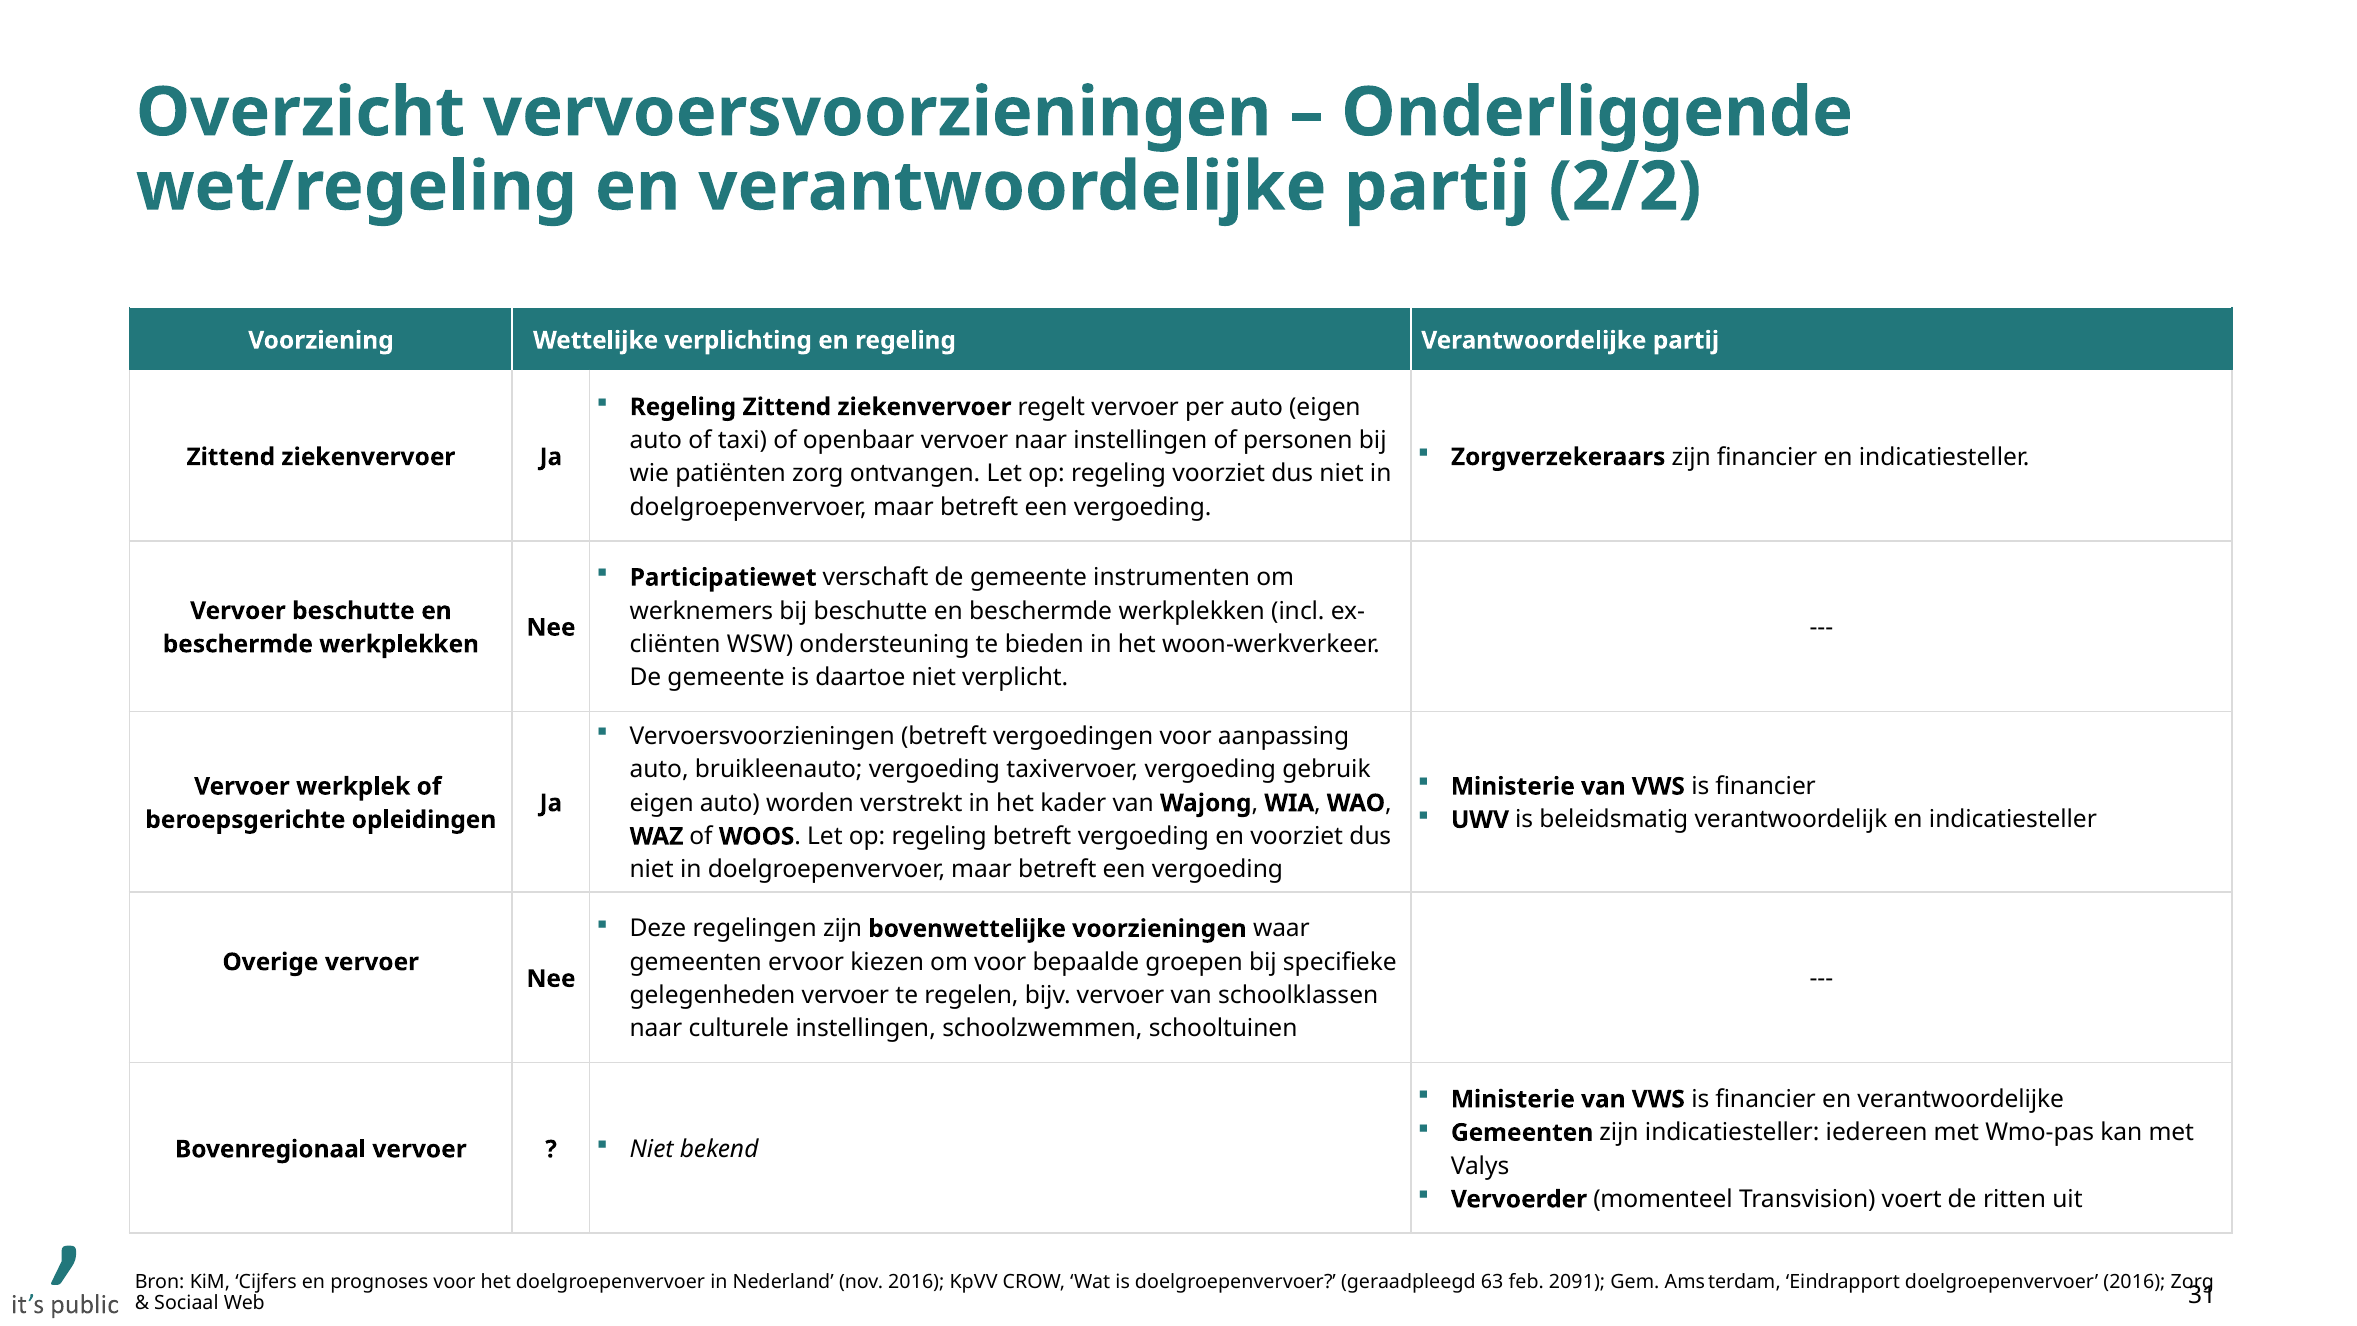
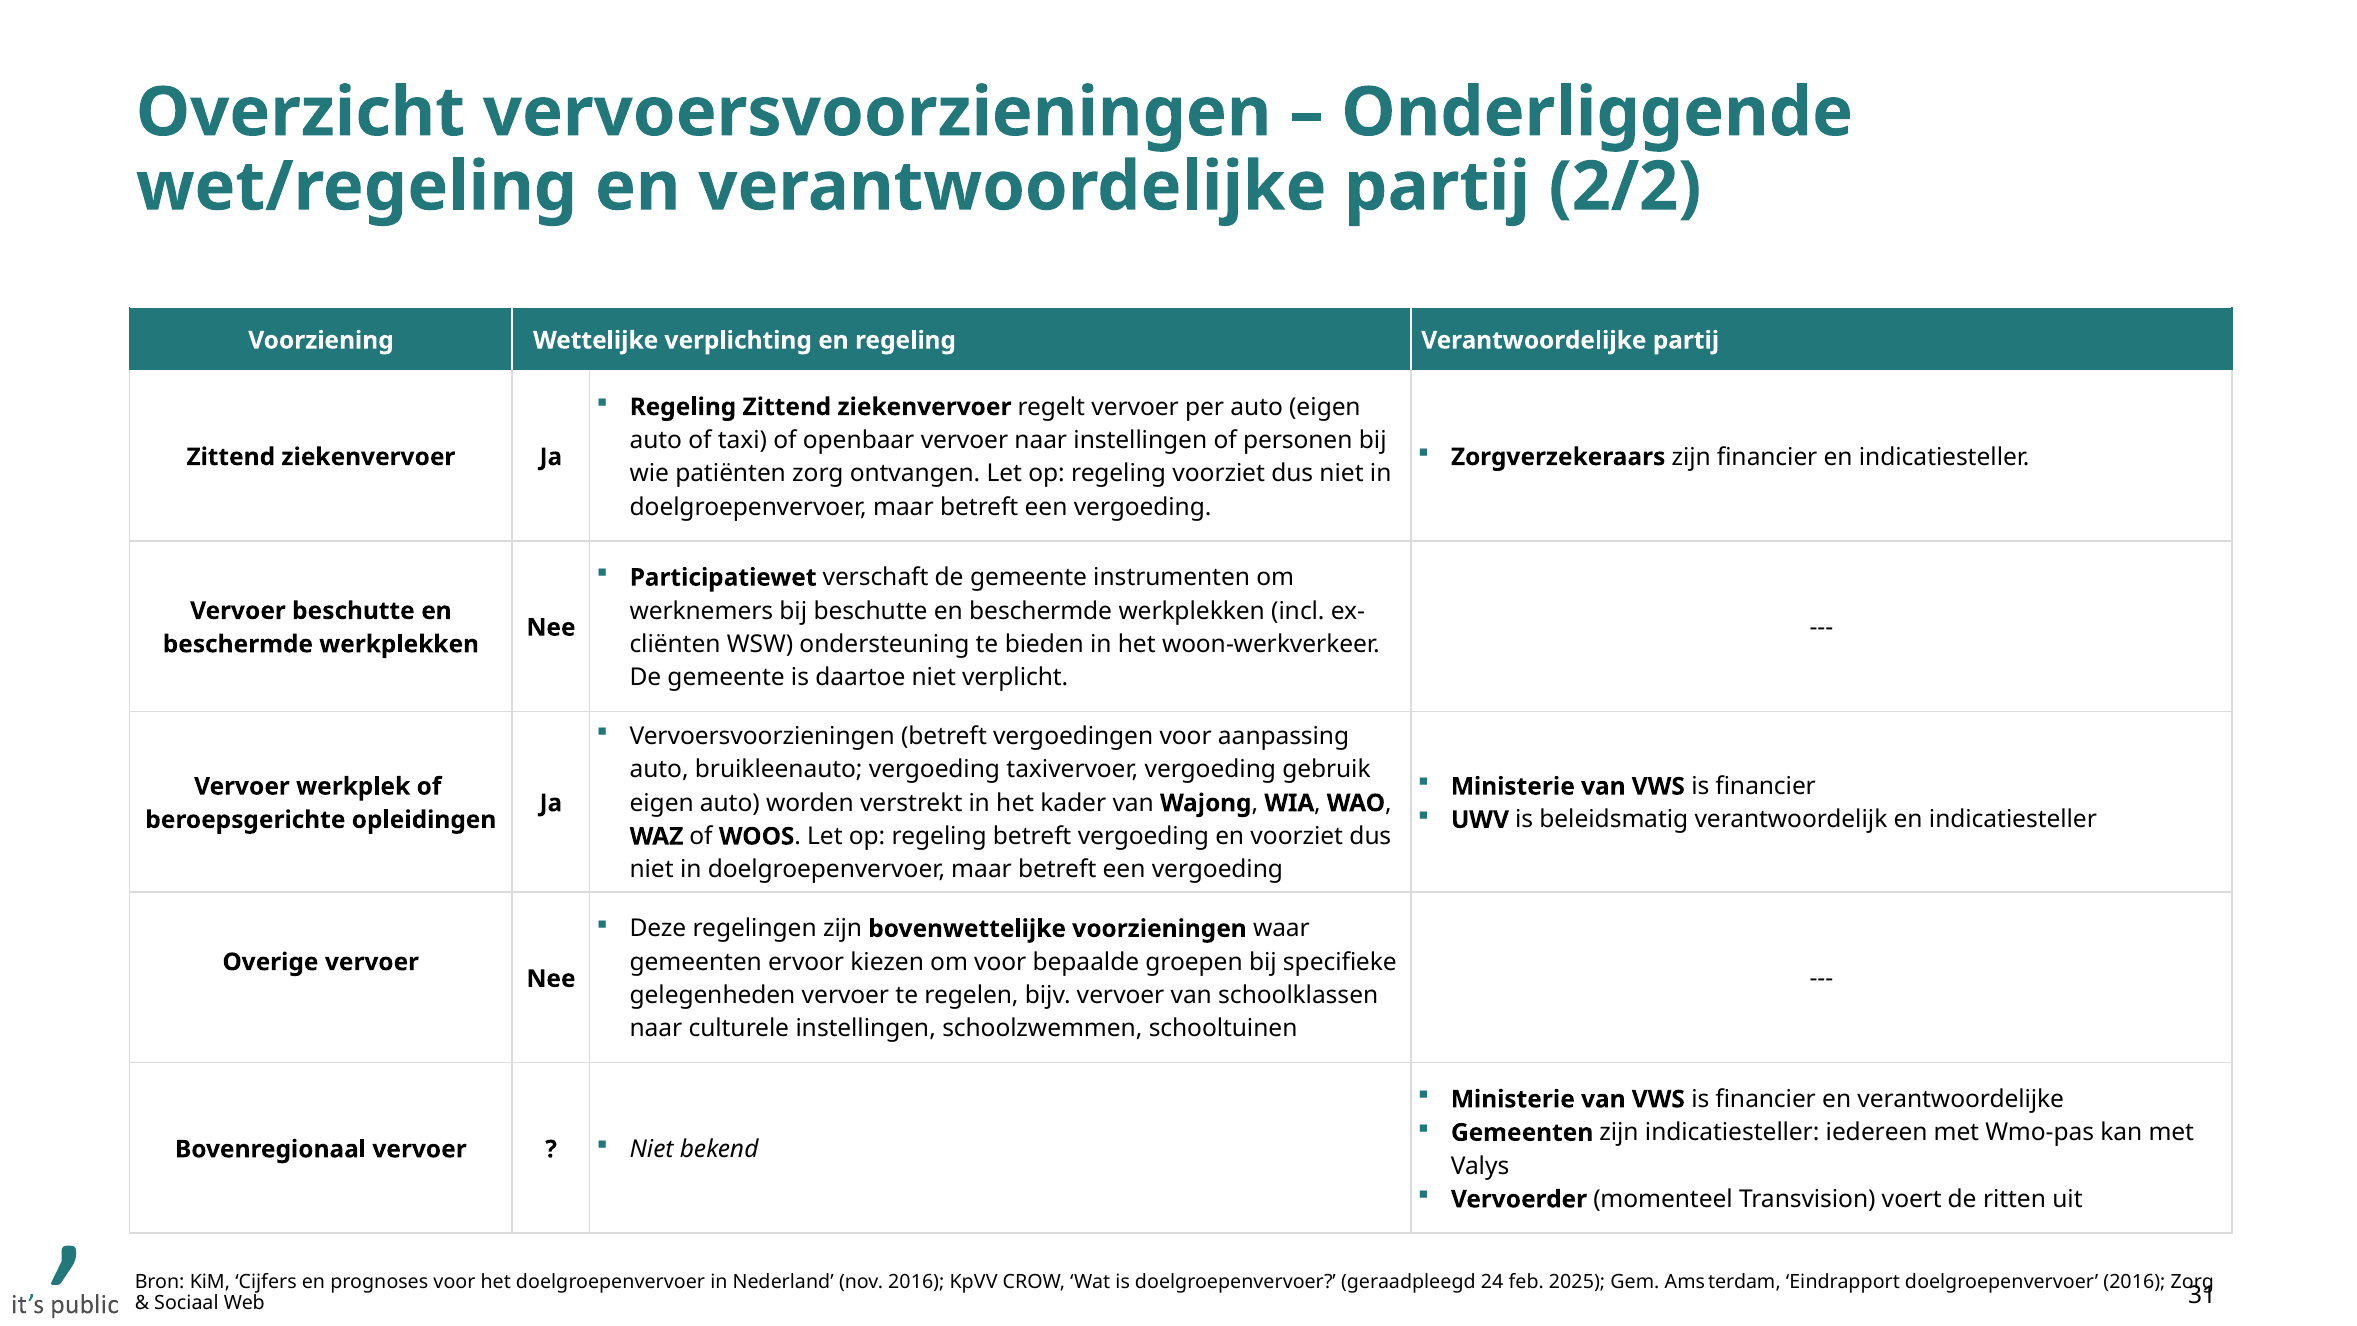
63: 63 -> 24
2091: 2091 -> 2025
